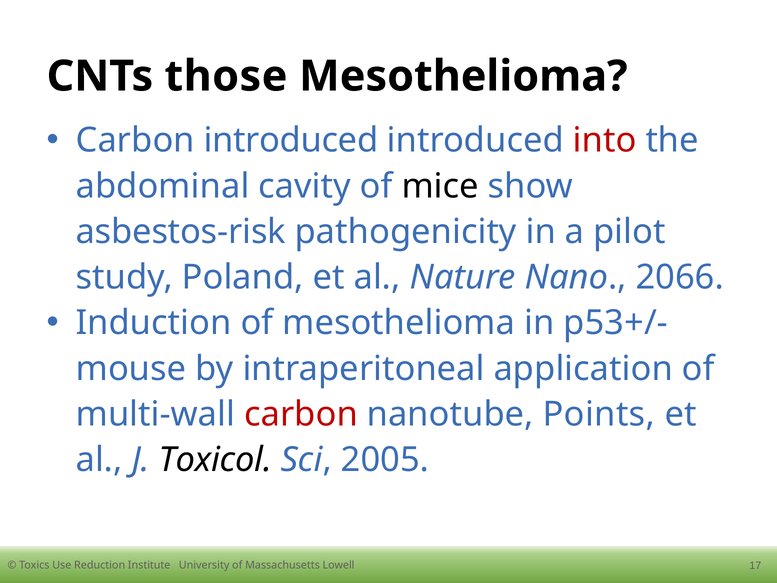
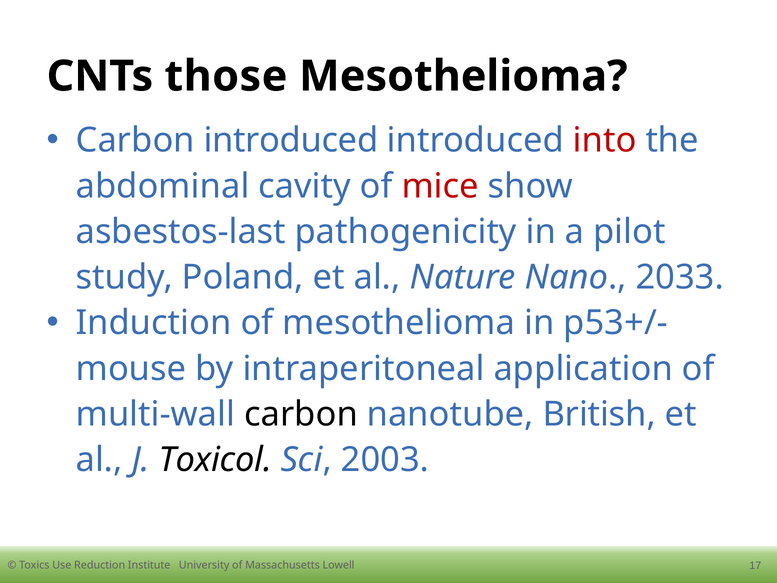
mice colour: black -> red
asbestos-risk: asbestos-risk -> asbestos-last
2066: 2066 -> 2033
carbon at (301, 414) colour: red -> black
Points: Points -> British
2005: 2005 -> 2003
